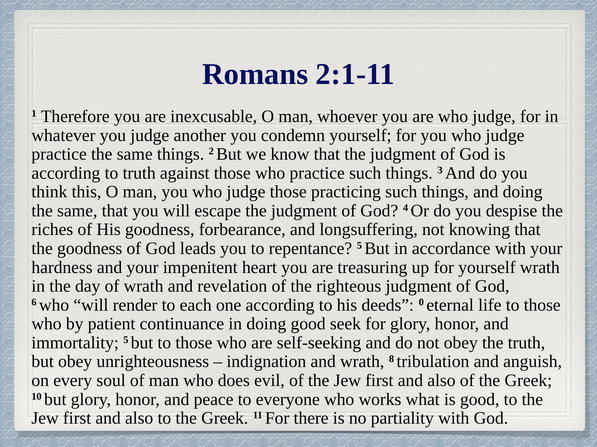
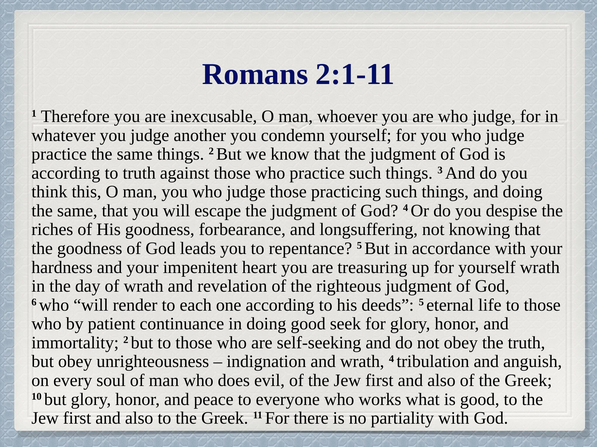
deeds 0: 0 -> 5
immortality 5: 5 -> 2
wrath 8: 8 -> 4
